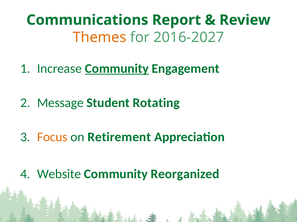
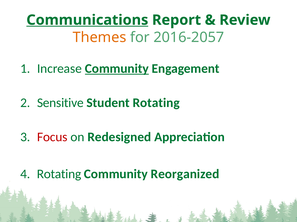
Communications underline: none -> present
2016-2027: 2016-2027 -> 2016-2057
Message: Message -> Sensitive
Focus colour: orange -> red
Retirement: Retirement -> Redesigned
Website at (59, 174): Website -> Rotating
